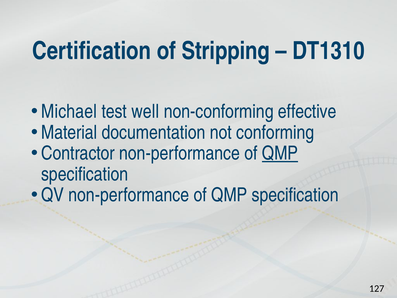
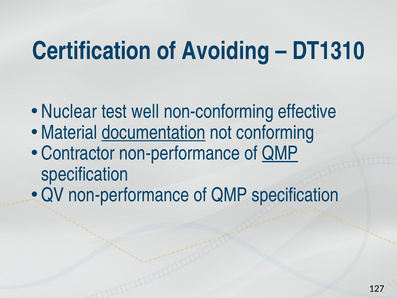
Stripping: Stripping -> Avoiding
Michael: Michael -> Nuclear
documentation underline: none -> present
